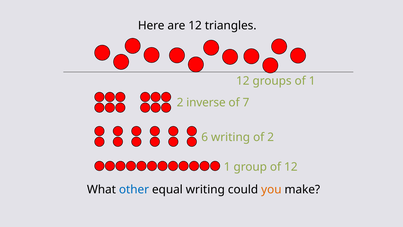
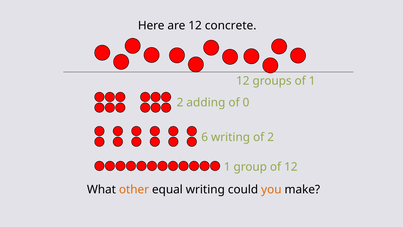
triangles: triangles -> concrete
inverse: inverse -> adding
7: 7 -> 0
other colour: blue -> orange
